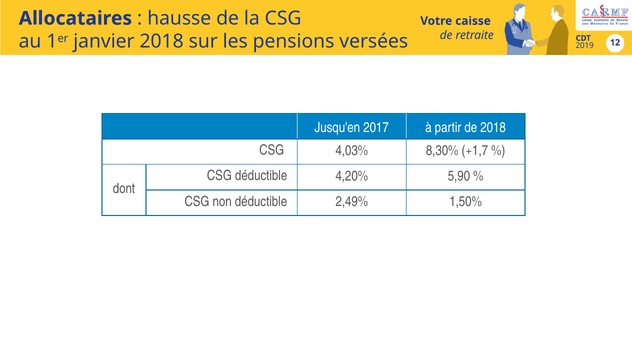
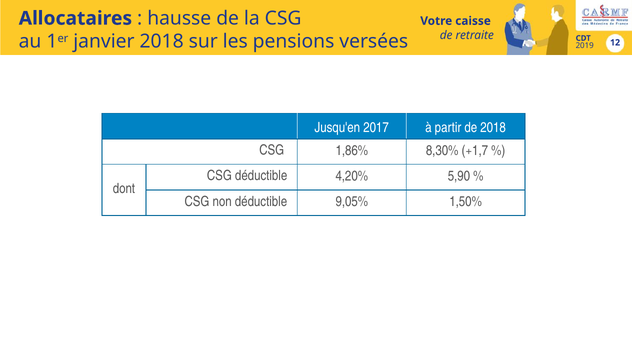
4,03%: 4,03% -> 1,86%
2,49%: 2,49% -> 9,05%
